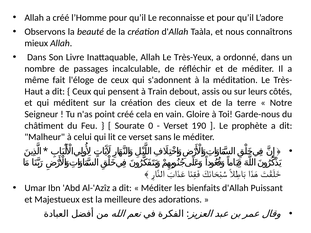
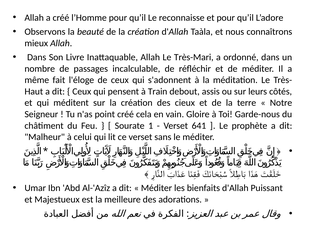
Très-Yeux: Très-Yeux -> Très-Mari
0: 0 -> 1
190: 190 -> 641
